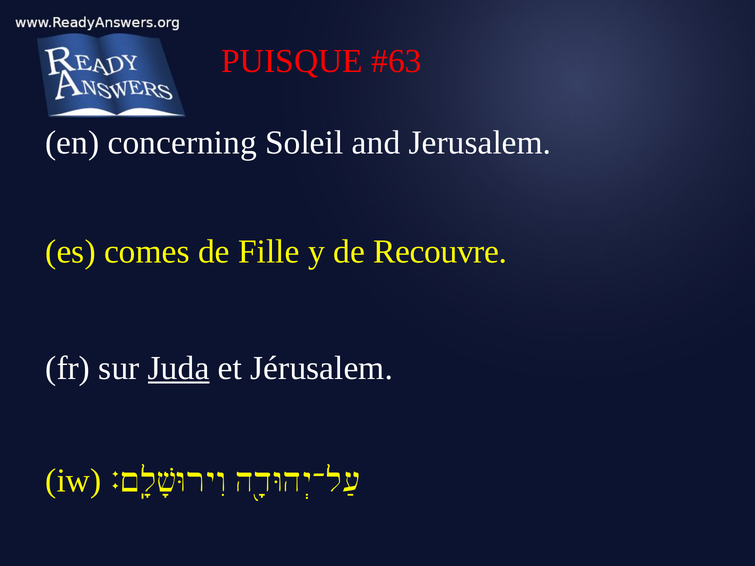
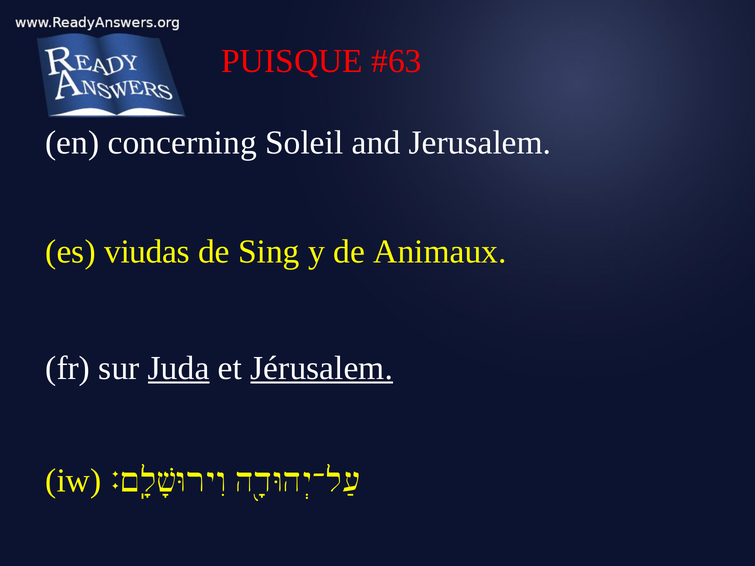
comes: comes -> viudas
Fille: Fille -> Sing
Recouvre: Recouvre -> Animaux
Jérusalem underline: none -> present
